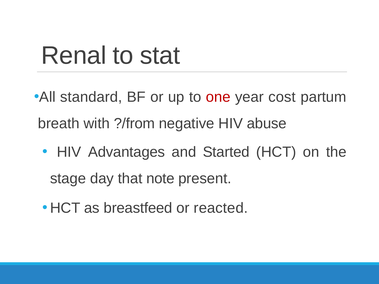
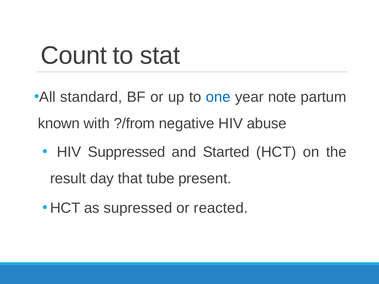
Renal: Renal -> Count
one colour: red -> blue
cost: cost -> note
breath: breath -> known
Advantages: Advantages -> Suppressed
stage: stage -> result
note: note -> tube
breastfeed: breastfeed -> supressed
